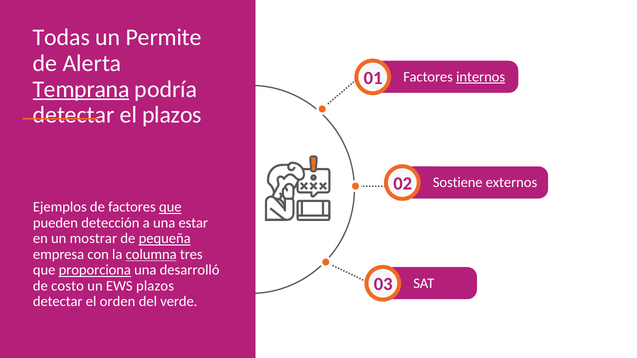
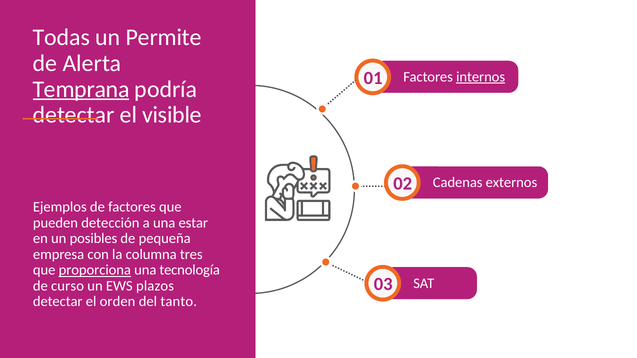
el plazos: plazos -> visible
Sostiene: Sostiene -> Cadenas
que at (170, 207) underline: present -> none
mostrar: mostrar -> posibles
pequeña underline: present -> none
columna underline: present -> none
desarrolló: desarrolló -> tecnología
costo: costo -> curso
verde: verde -> tanto
